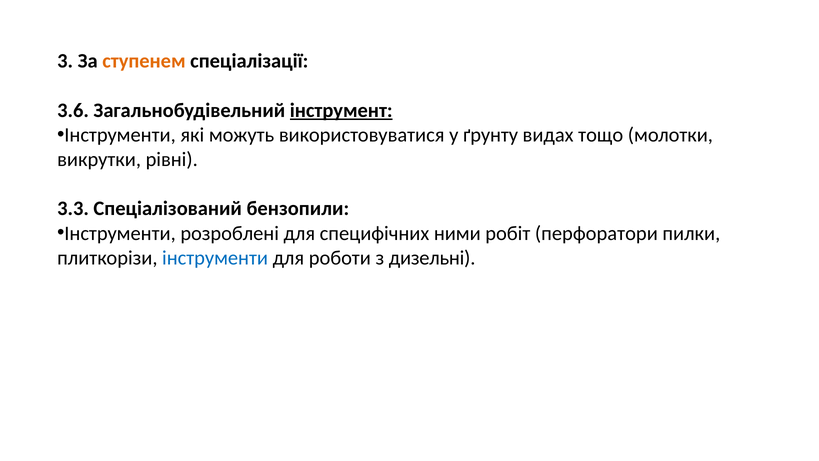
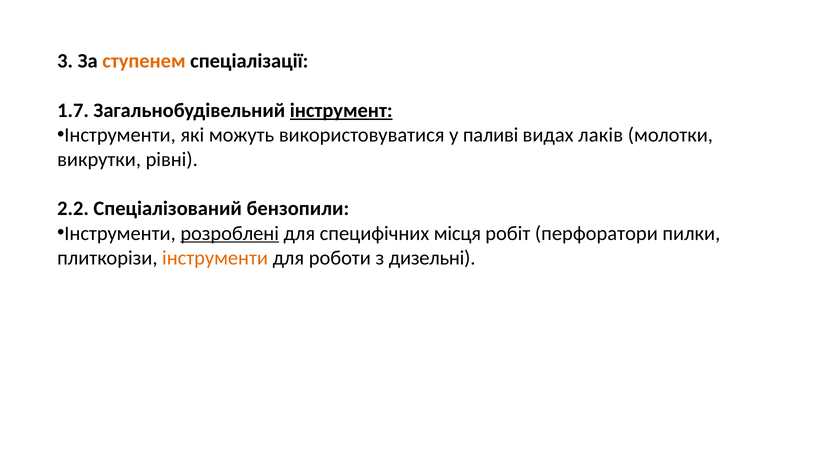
3.6: 3.6 -> 1.7
ґрунту: ґрунту -> паливі
тощо: тощо -> лаків
3.3: 3.3 -> 2.2
розроблені underline: none -> present
ними: ними -> місця
інструменти at (215, 258) colour: blue -> orange
